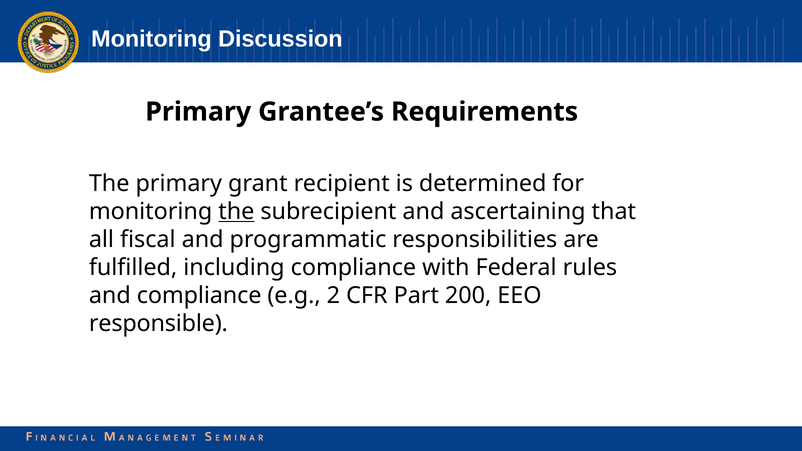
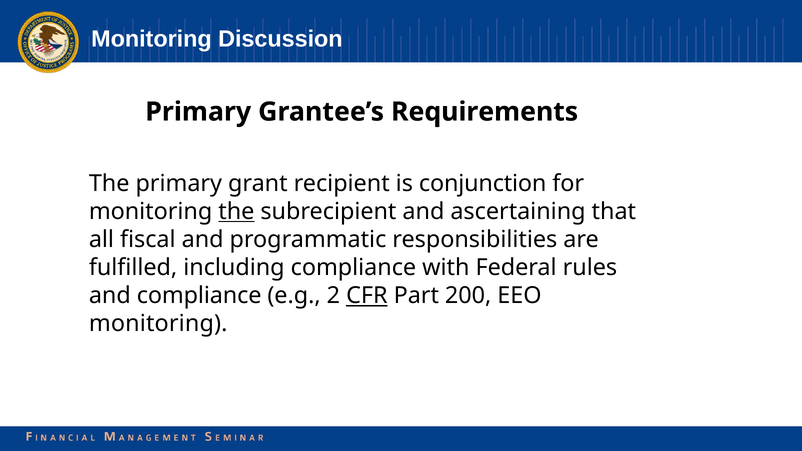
determined: determined -> conjunction
CFR underline: none -> present
responsible at (158, 324): responsible -> monitoring
